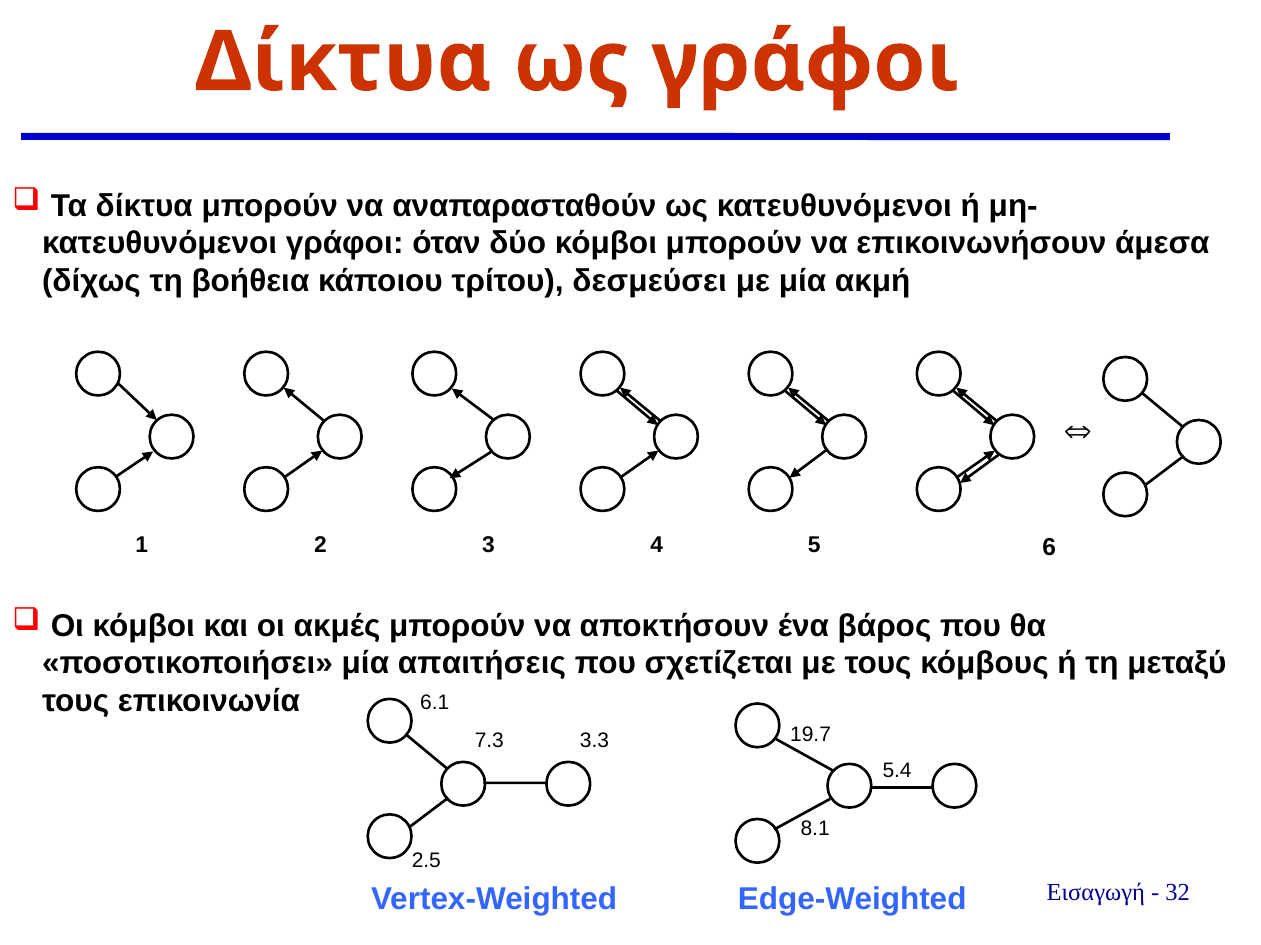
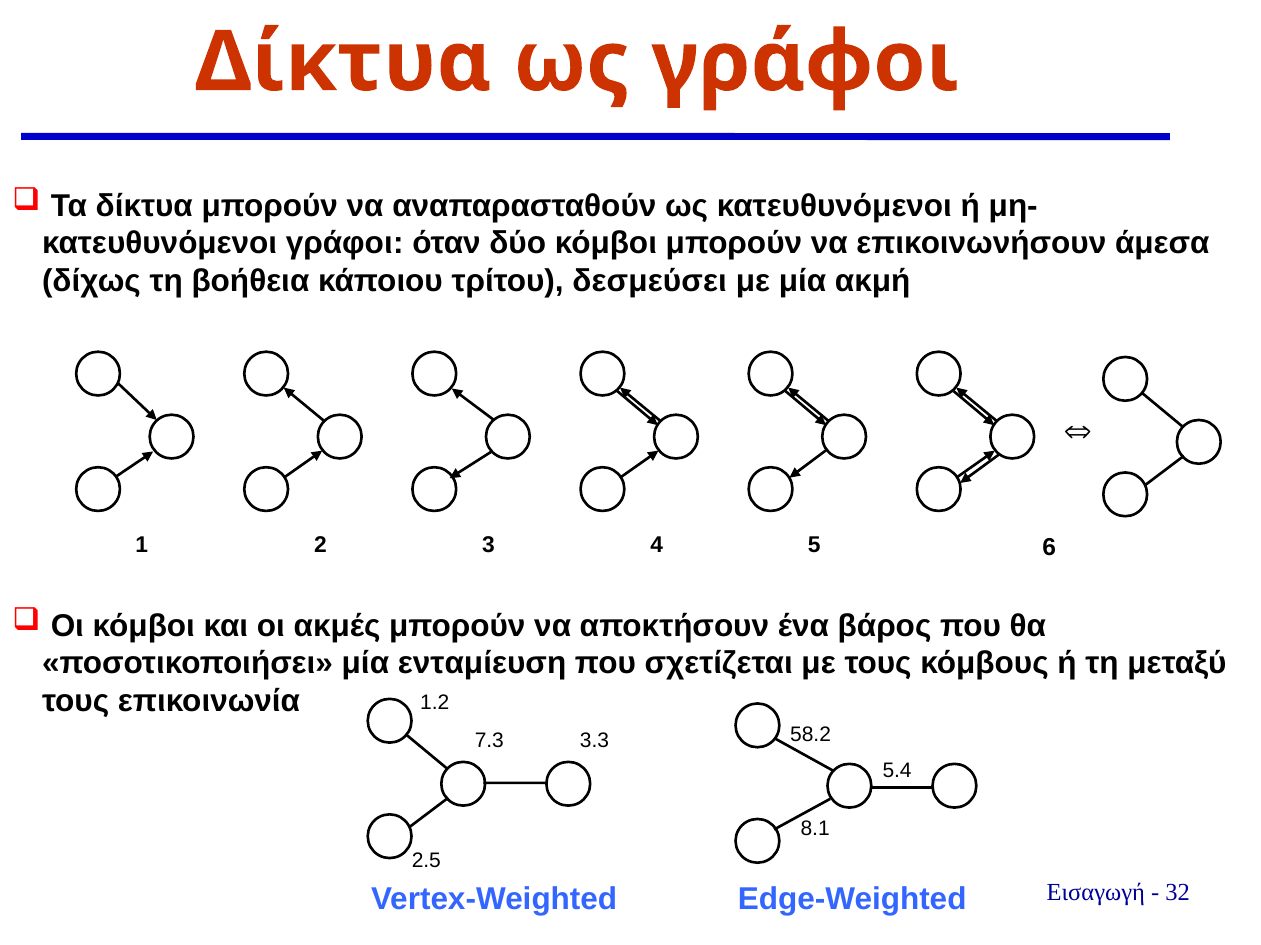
απαιτήσεις: απαιτήσεις -> ενταμίευση
6.1: 6.1 -> 1.2
19.7: 19.7 -> 58.2
